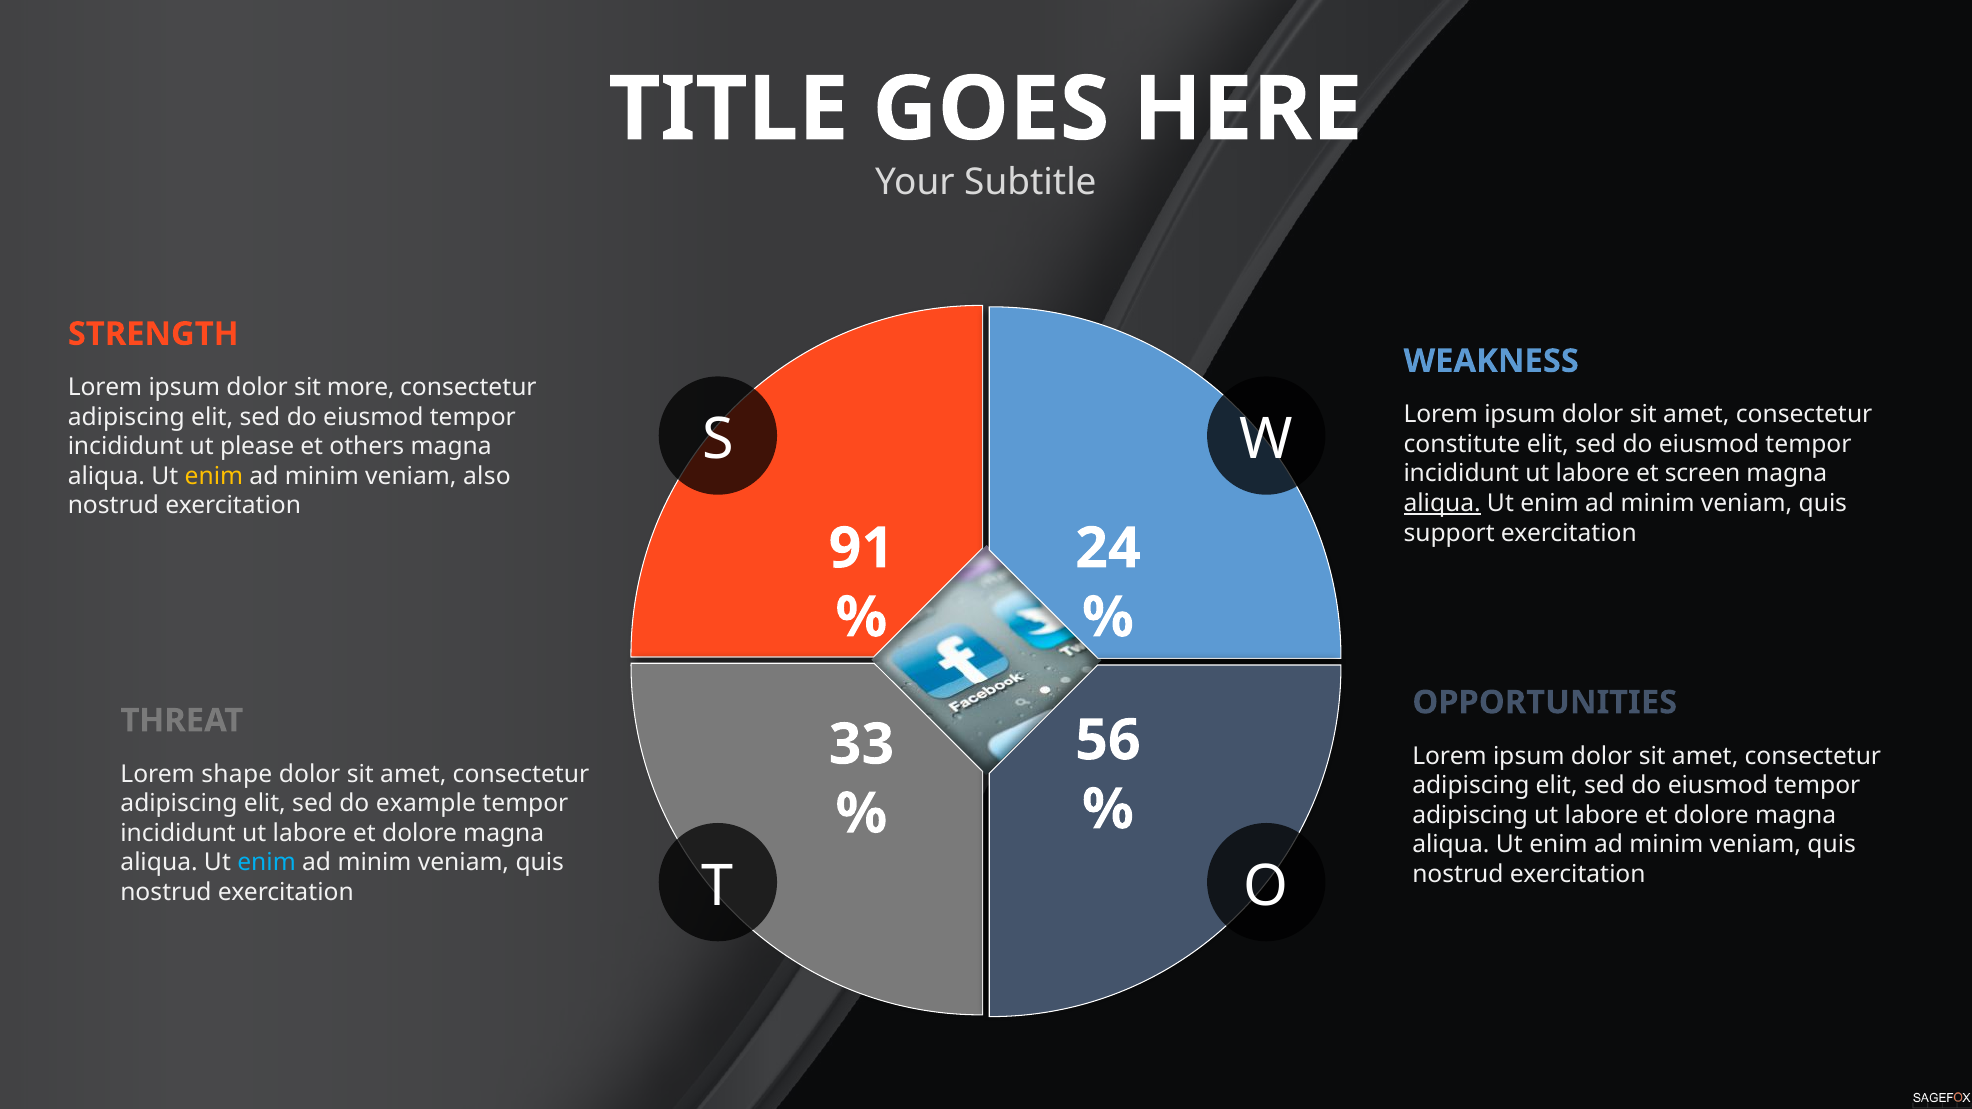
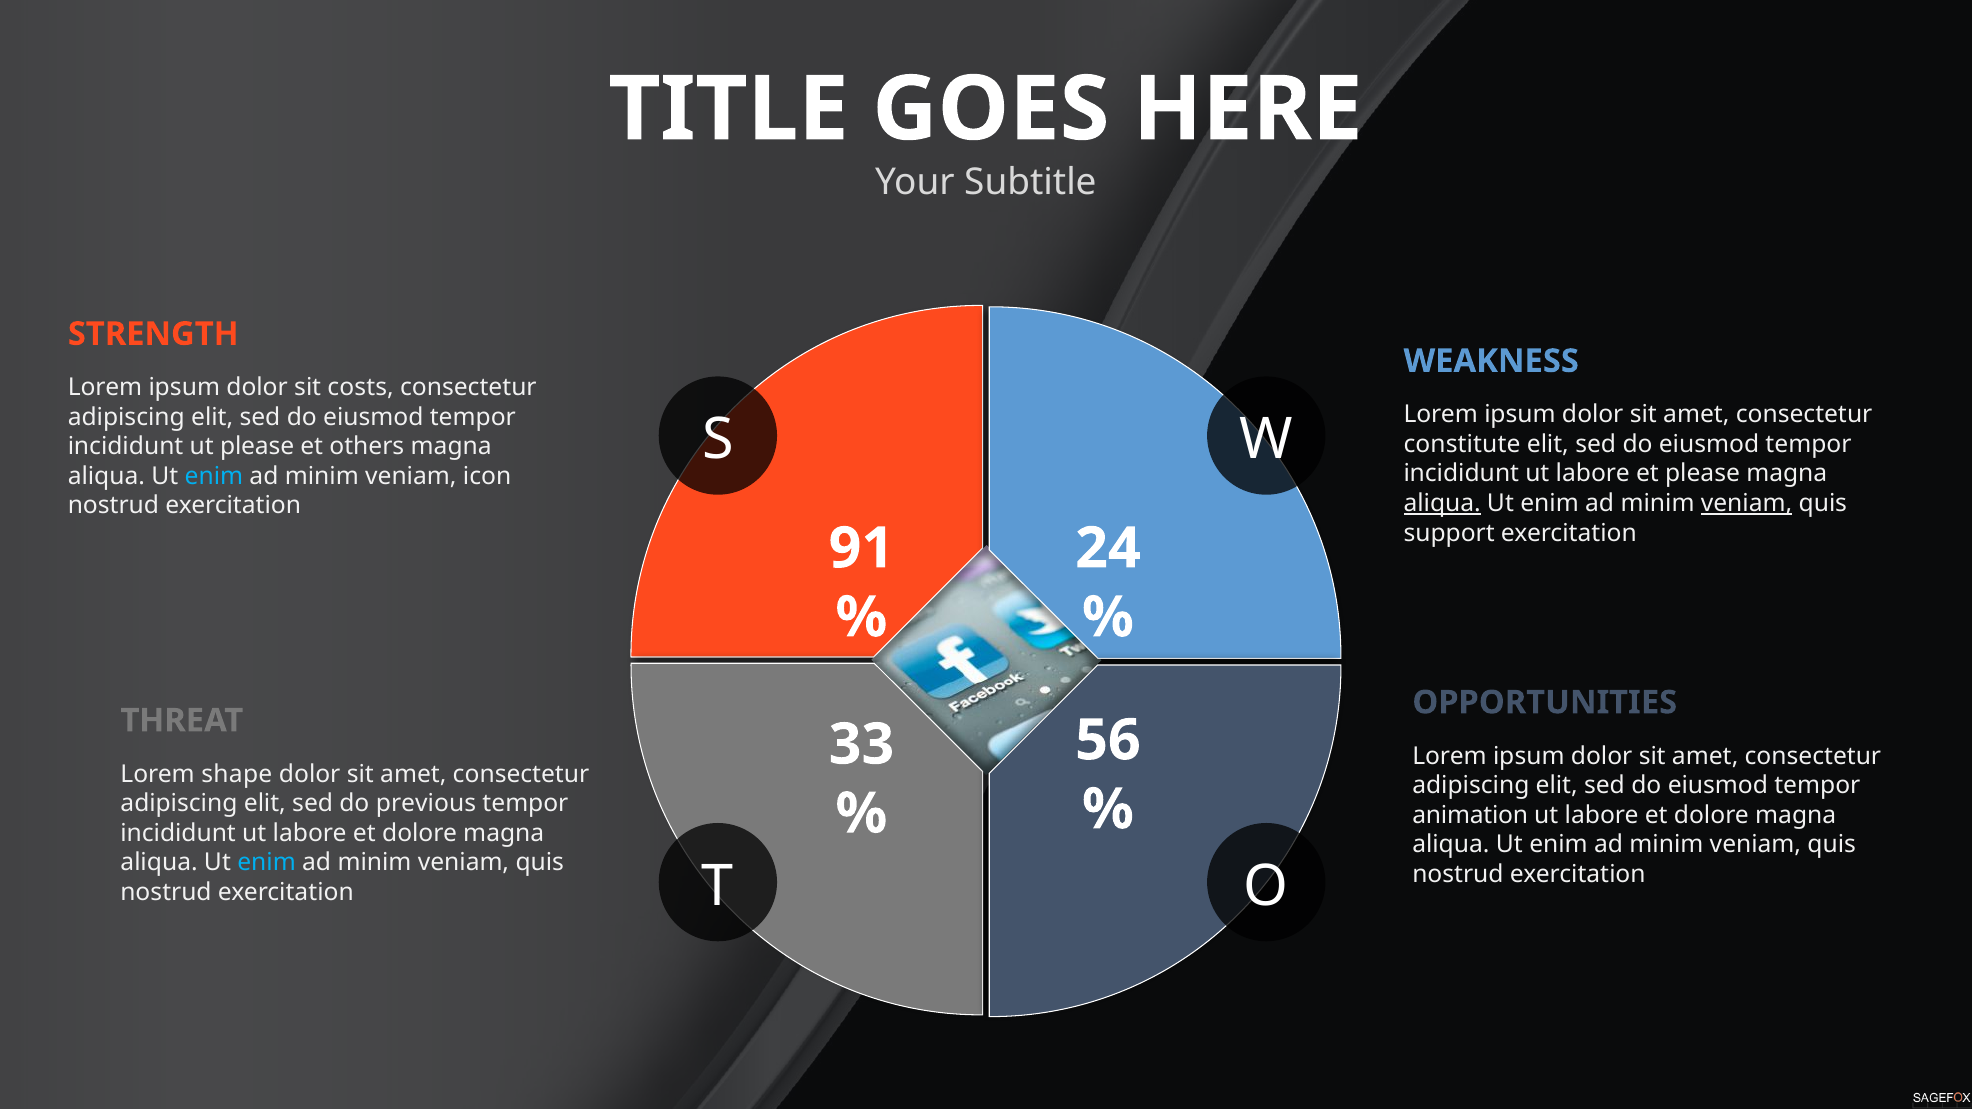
more: more -> costs
et screen: screen -> please
enim at (214, 476) colour: yellow -> light blue
also: also -> icon
veniam at (1747, 504) underline: none -> present
example: example -> previous
adipiscing at (1470, 815): adipiscing -> animation
